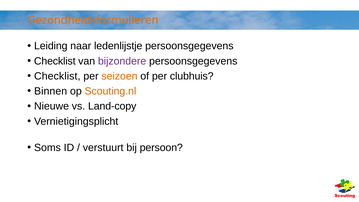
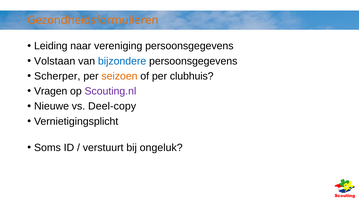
ledenlijstje: ledenlijstje -> vereniging
Checklist at (55, 61): Checklist -> Volstaan
bijzondere colour: purple -> blue
Checklist at (57, 76): Checklist -> Scherper
Binnen: Binnen -> Vragen
Scouting.nl colour: orange -> purple
Land-copy: Land-copy -> Deel-copy
persoon: persoon -> ongeluk
